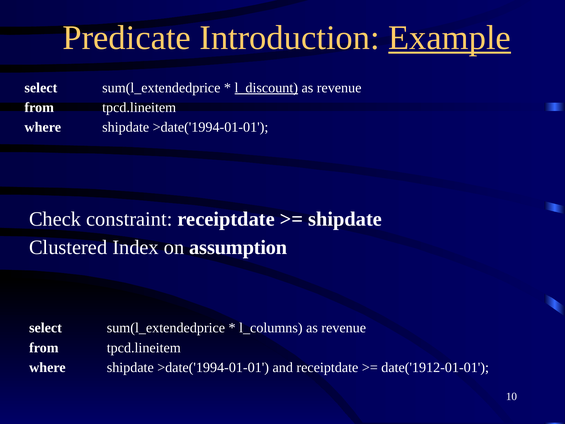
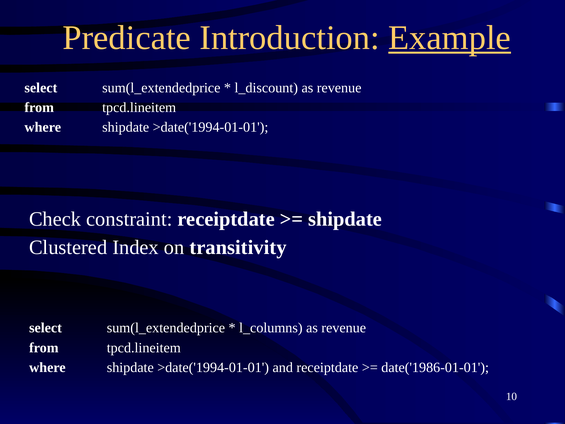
l_discount underline: present -> none
assumption: assumption -> transitivity
date('1912-01-01: date('1912-01-01 -> date('1986-01-01
